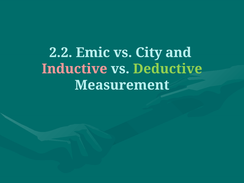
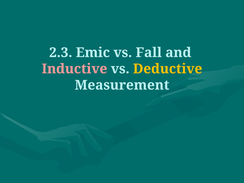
2.2: 2.2 -> 2.3
City: City -> Fall
Deductive colour: light green -> yellow
